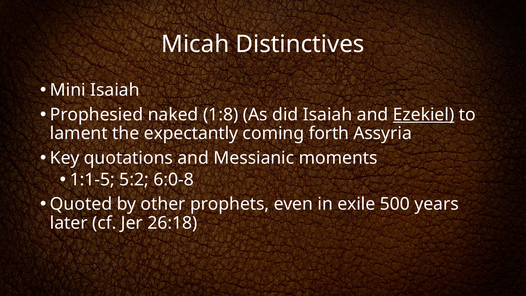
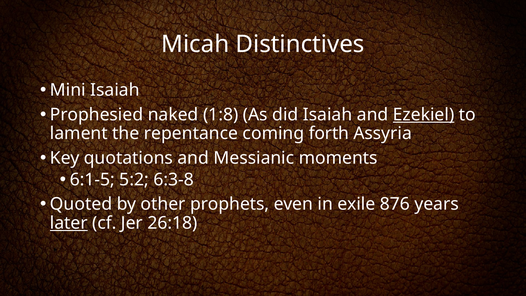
expectantly: expectantly -> repentance
1:1-5: 1:1-5 -> 6:1-5
6:0-8: 6:0-8 -> 6:3-8
500: 500 -> 876
later underline: none -> present
